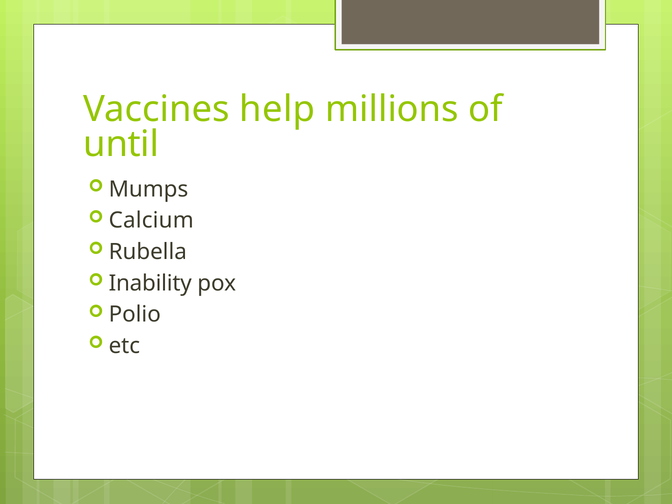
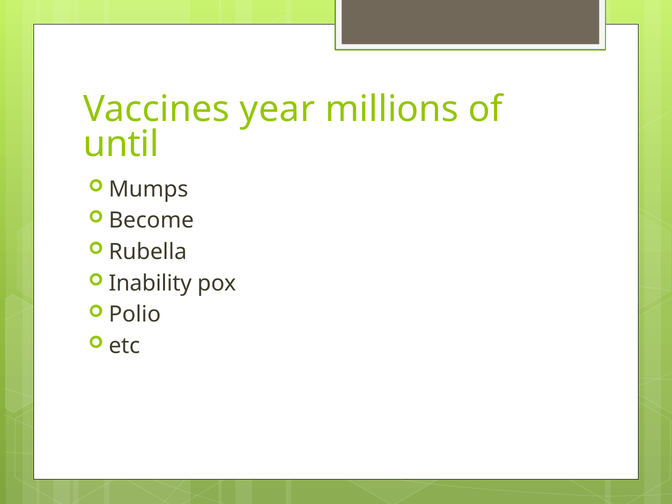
help: help -> year
Calcium: Calcium -> Become
